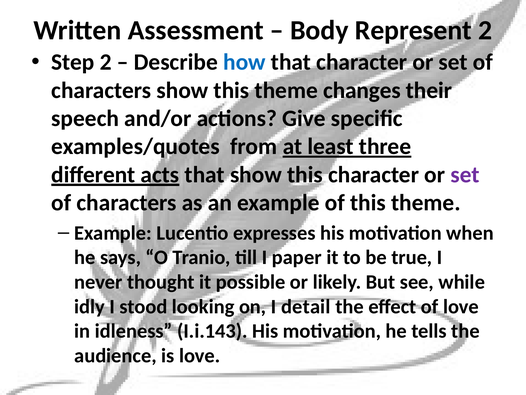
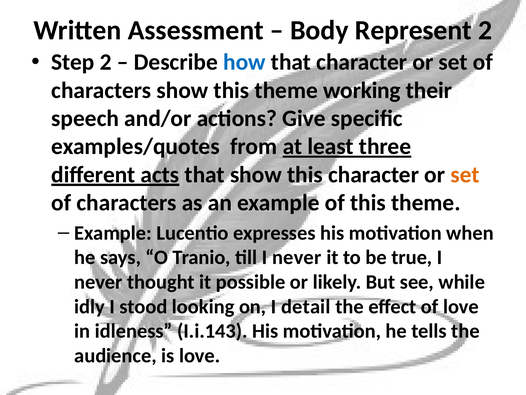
changes: changes -> working
set at (465, 174) colour: purple -> orange
till I paper: paper -> never
